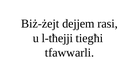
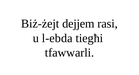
l-tħejji: l-tħejji -> l-ebda
